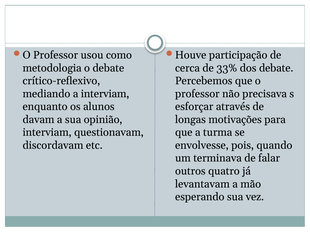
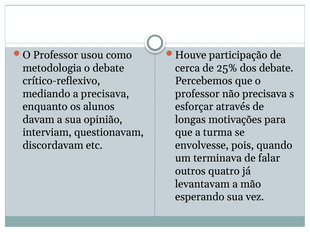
33%: 33% -> 25%
a interviam: interviam -> precisava
